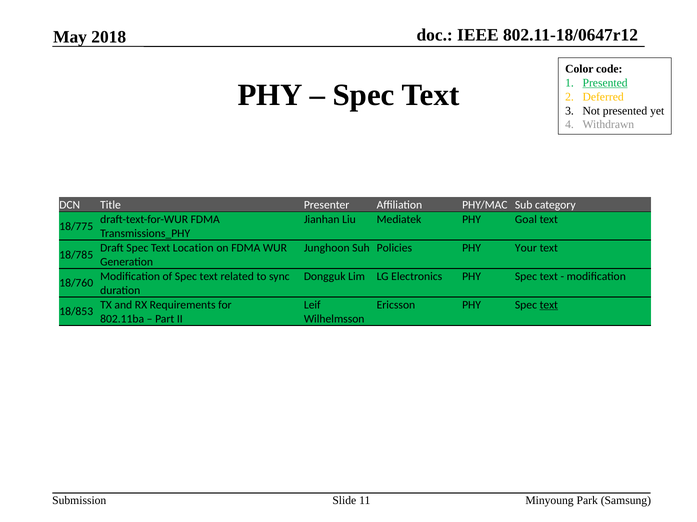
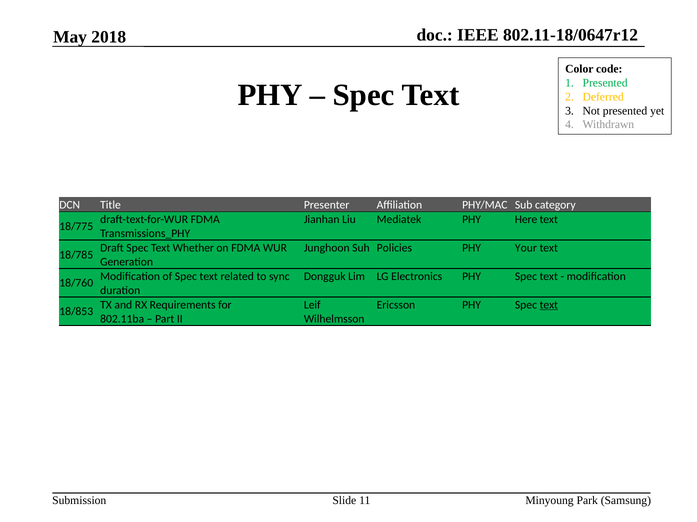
Presented at (605, 83) underline: present -> none
Goal: Goal -> Here
Location: Location -> Whether
